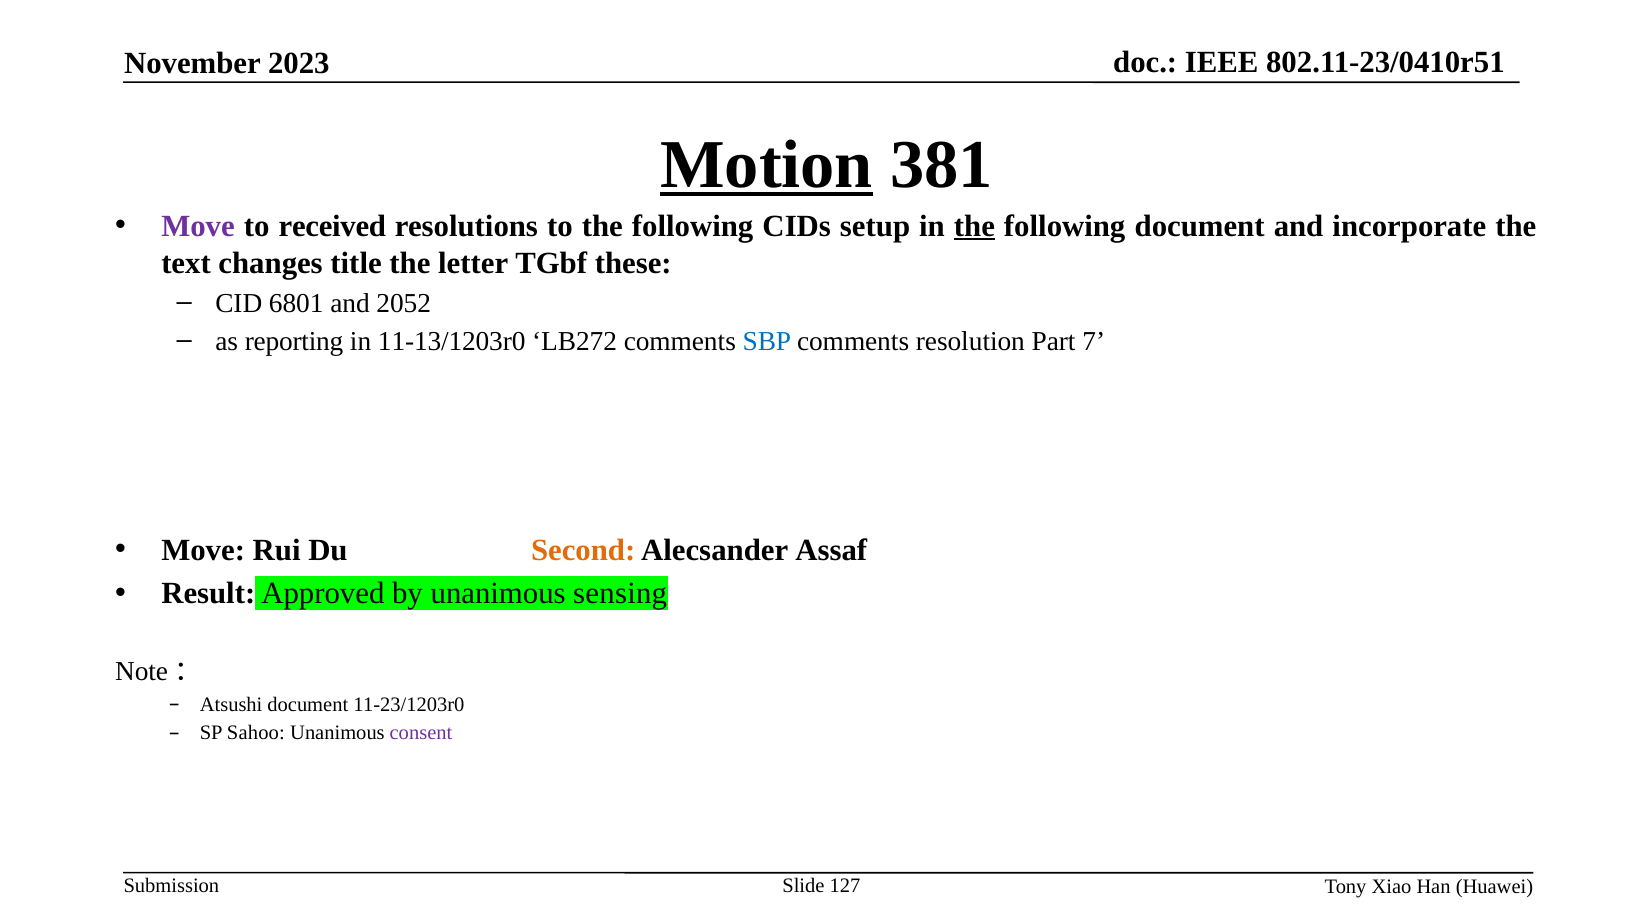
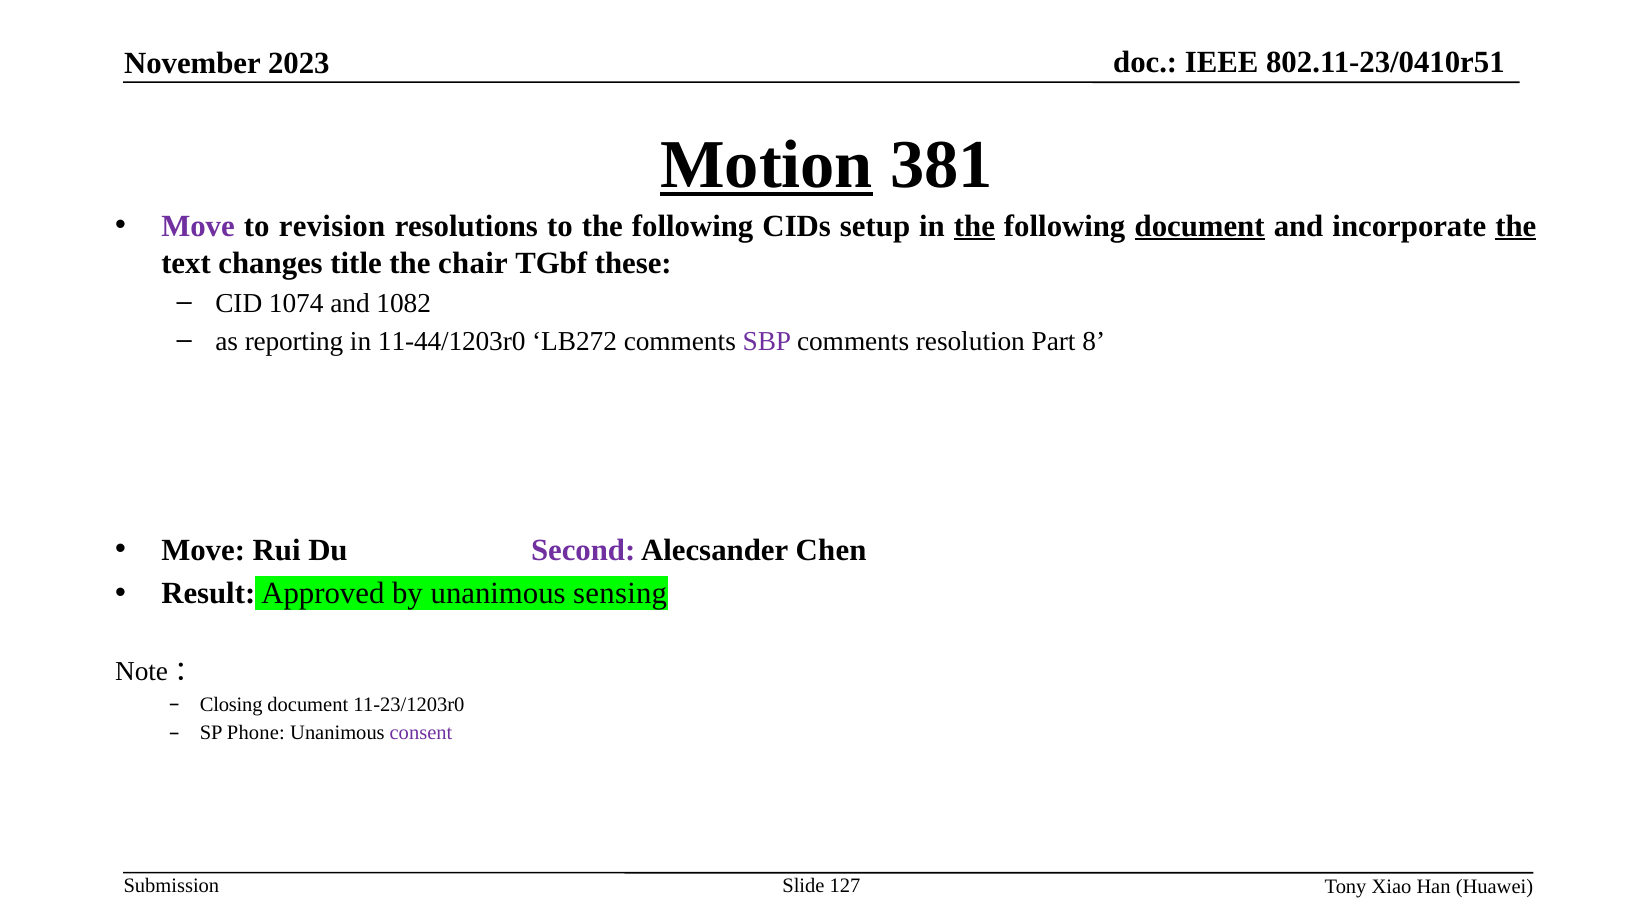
received: received -> revision
document at (1200, 226) underline: none -> present
the at (1516, 226) underline: none -> present
letter: letter -> chair
6801: 6801 -> 1074
2052: 2052 -> 1082
11-13/1203r0: 11-13/1203r0 -> 11-44/1203r0
SBP colour: blue -> purple
7: 7 -> 8
Second colour: orange -> purple
Assaf: Assaf -> Chen
Atsushi: Atsushi -> Closing
Sahoo: Sahoo -> Phone
